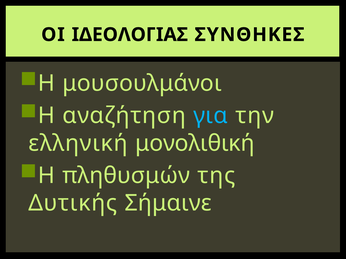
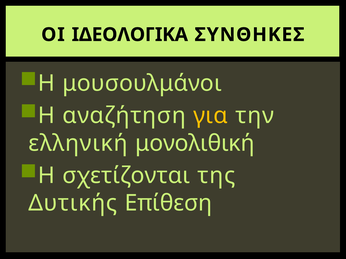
ΙΔΕΟΛΟΓΙΑΣ: ΙΔΕΟΛΟΓΙΑΣ -> ΙΔΕΟΛΟΓΙΚΑ
για colour: light blue -> yellow
πληθυσμών: πληθυσμών -> σχετίζονται
Σήμαινε: Σήμαινε -> Επίθεση
